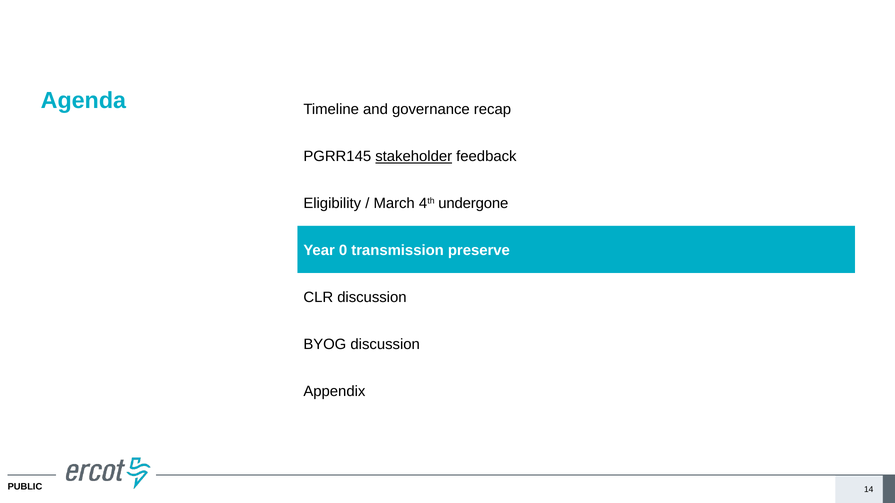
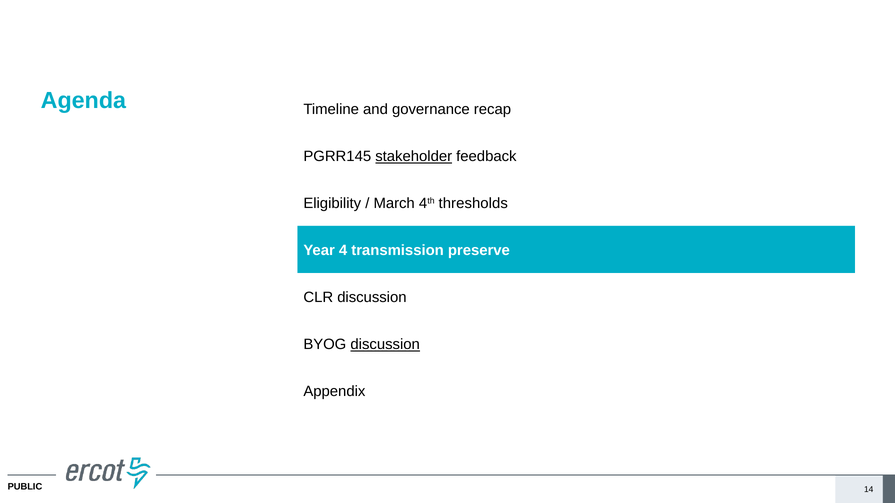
undergone: undergone -> thresholds
0: 0 -> 4
discussion at (385, 345) underline: none -> present
